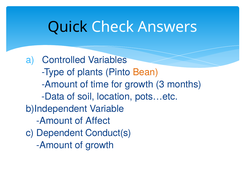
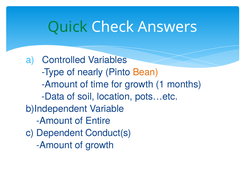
Quick colour: black -> green
plants: plants -> nearly
3: 3 -> 1
Affect: Affect -> Entire
